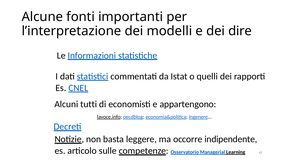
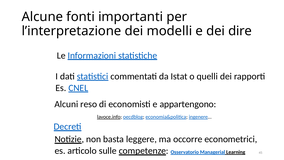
tutti: tutti -> reso
indipendente: indipendente -> econometrici
